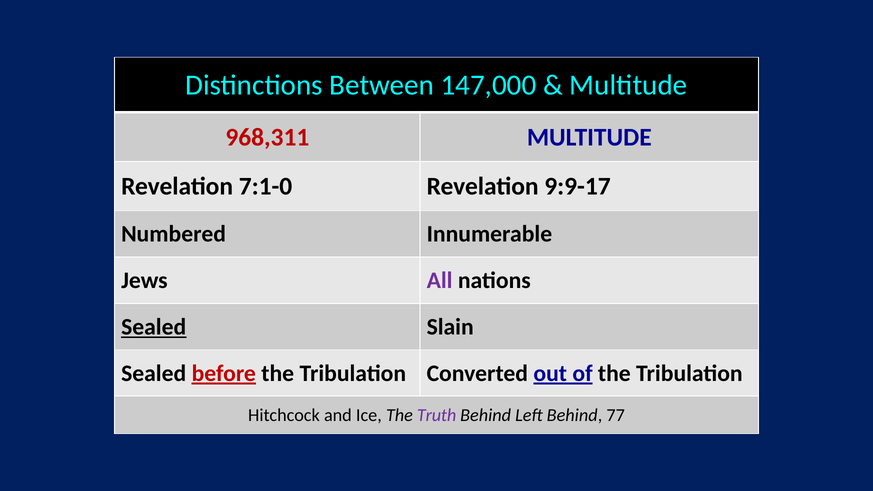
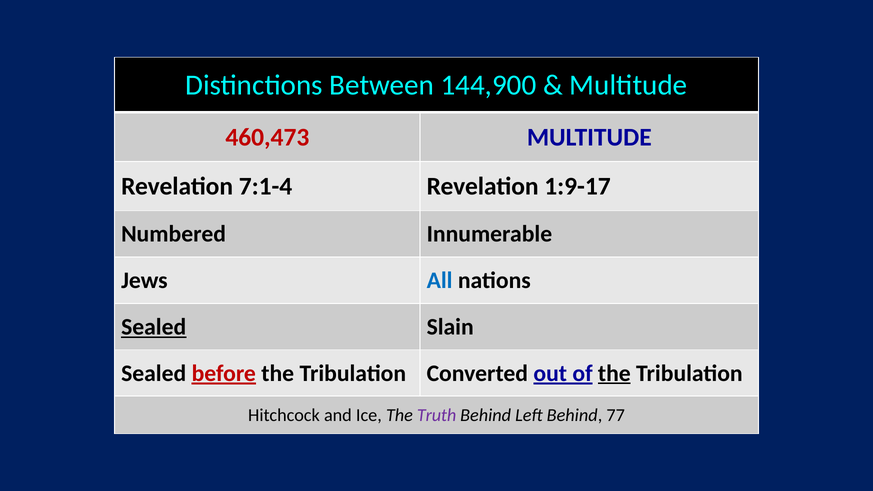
147,000: 147,000 -> 144,900
968,311: 968,311 -> 460,473
7:1-0: 7:1-0 -> 7:1-4
9:9-17: 9:9-17 -> 1:9-17
All colour: purple -> blue
the at (614, 373) underline: none -> present
